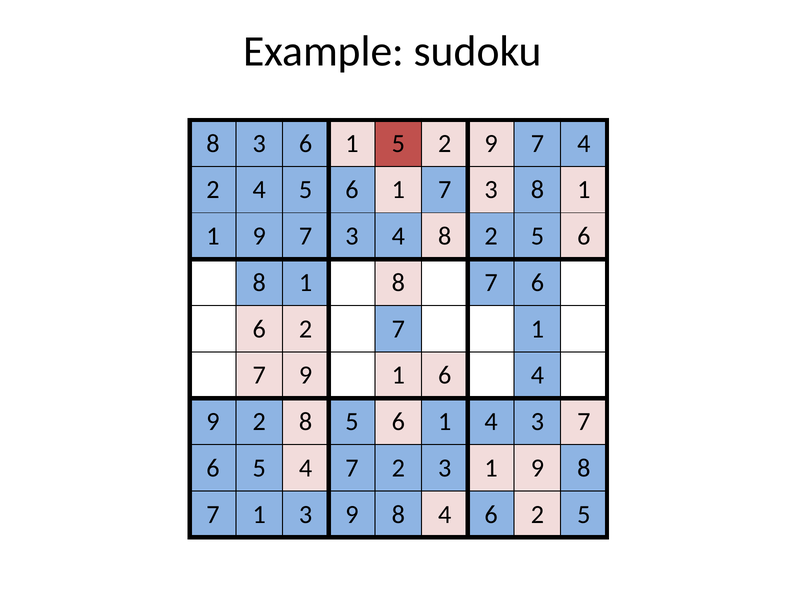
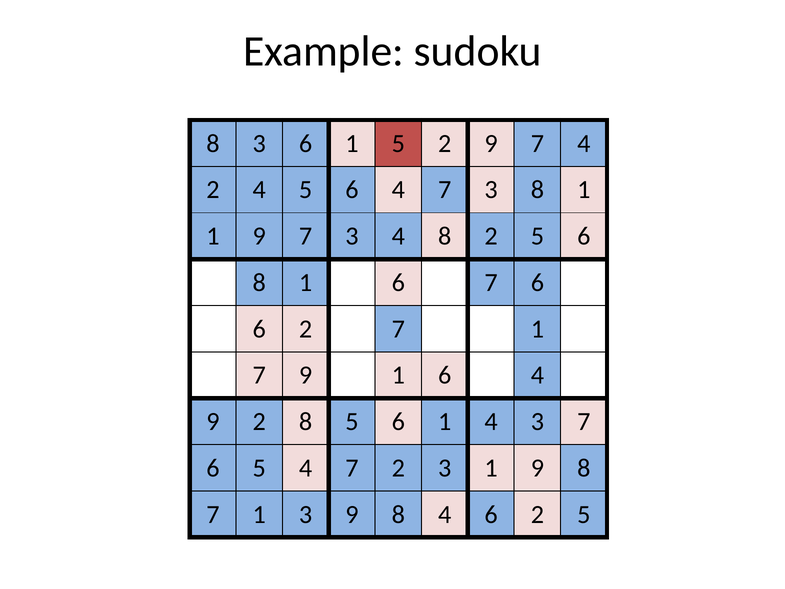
4 5 6 1: 1 -> 4
8 1 8: 8 -> 6
